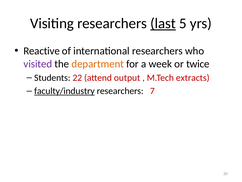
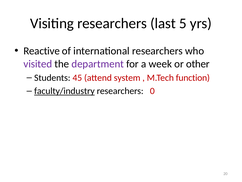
last underline: present -> none
department colour: orange -> purple
twice: twice -> other
22: 22 -> 45
output: output -> system
extracts: extracts -> function
7: 7 -> 0
